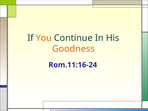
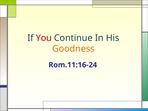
You colour: orange -> red
